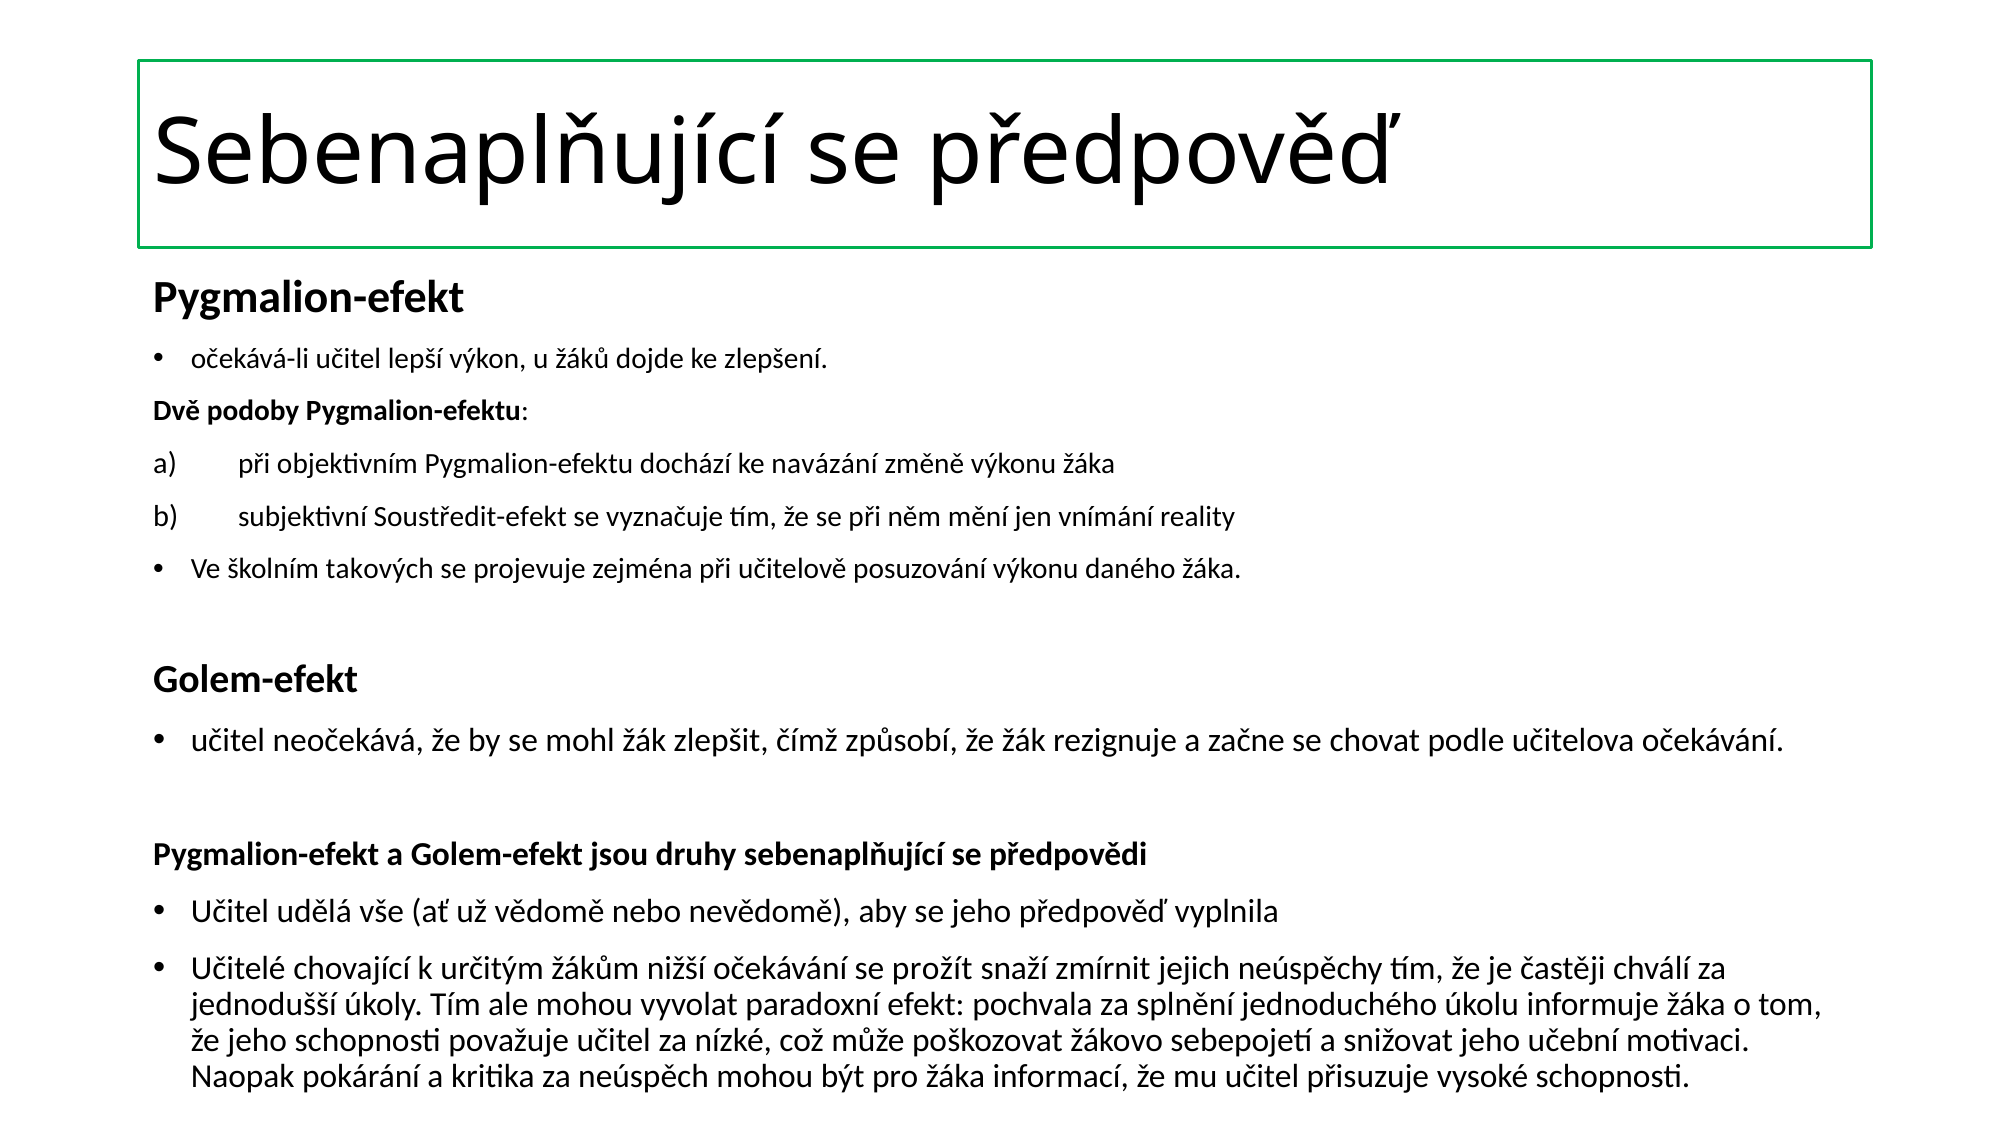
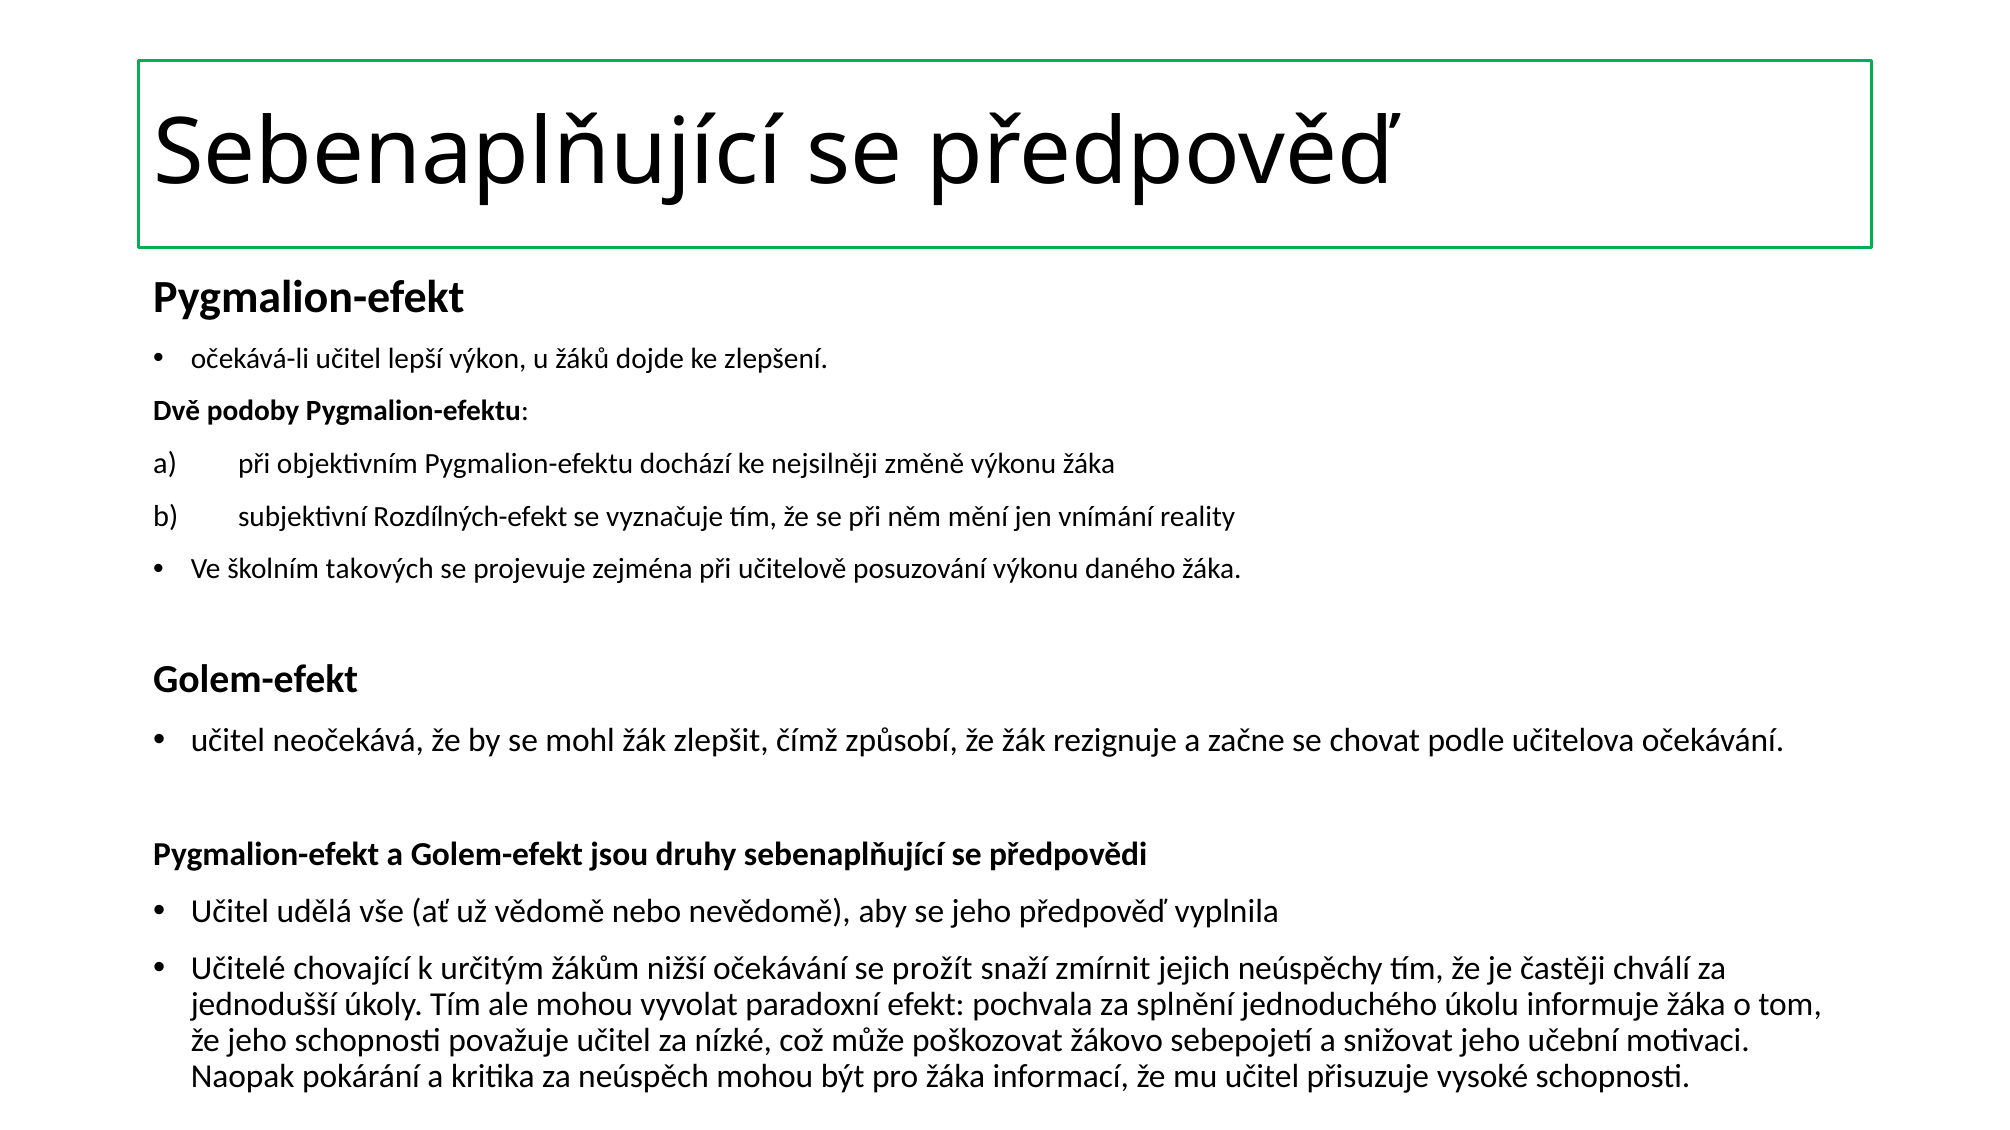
navázání: navázání -> nejsilněji
Soustředit-efekt: Soustředit-efekt -> Rozdílných-efekt
